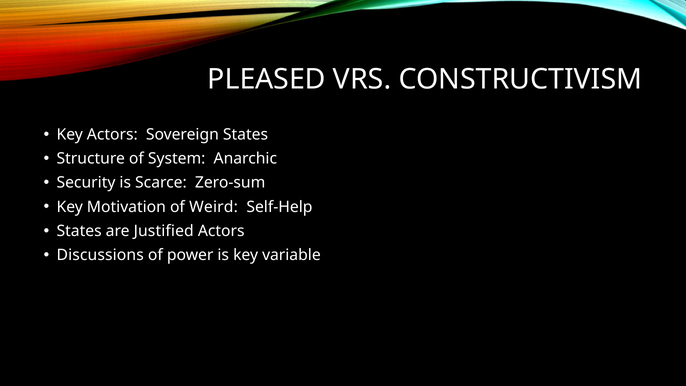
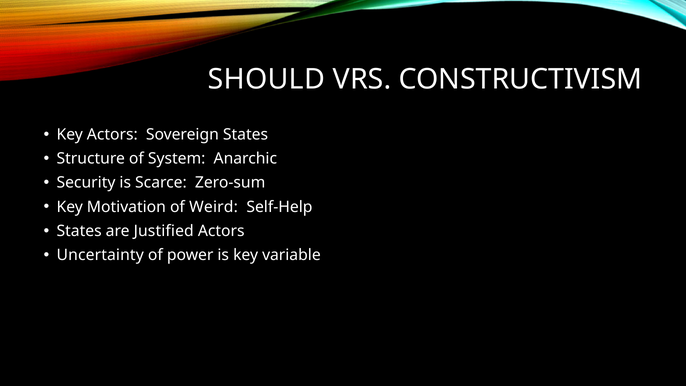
PLEASED: PLEASED -> SHOULD
Discussions: Discussions -> Uncertainty
